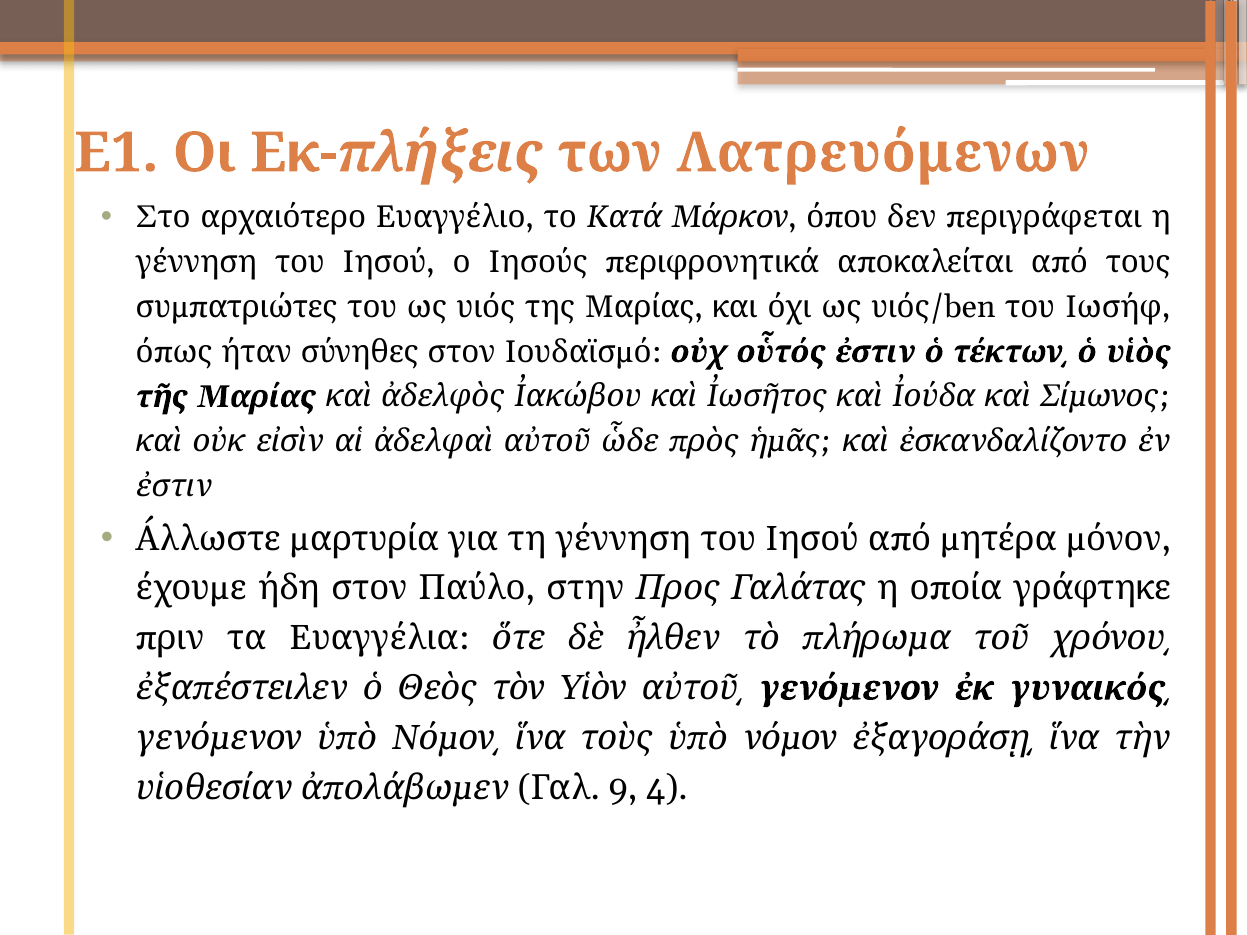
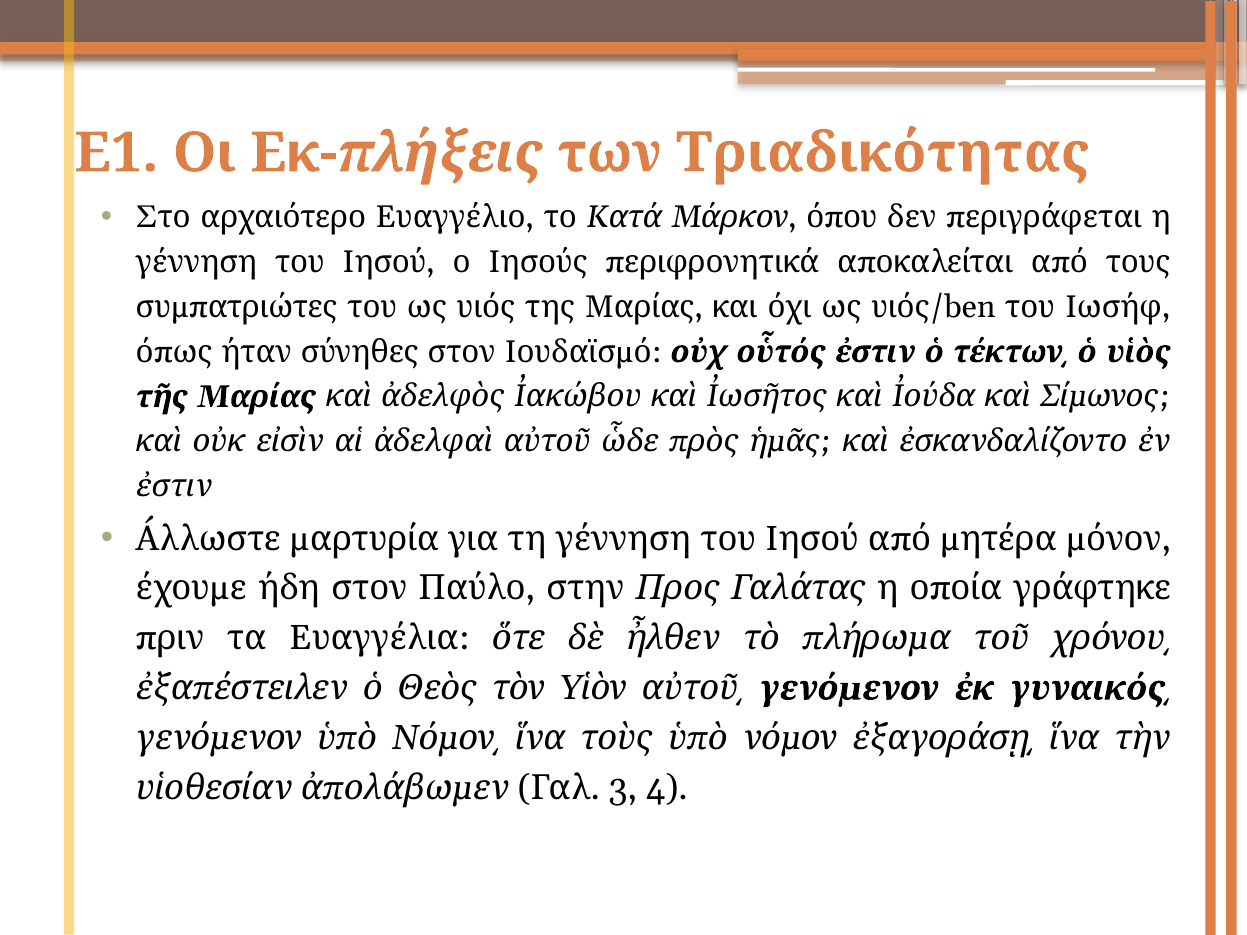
Λατρευόμενων: Λατρευόμενων -> Τριαδικότητας
9: 9 -> 3
